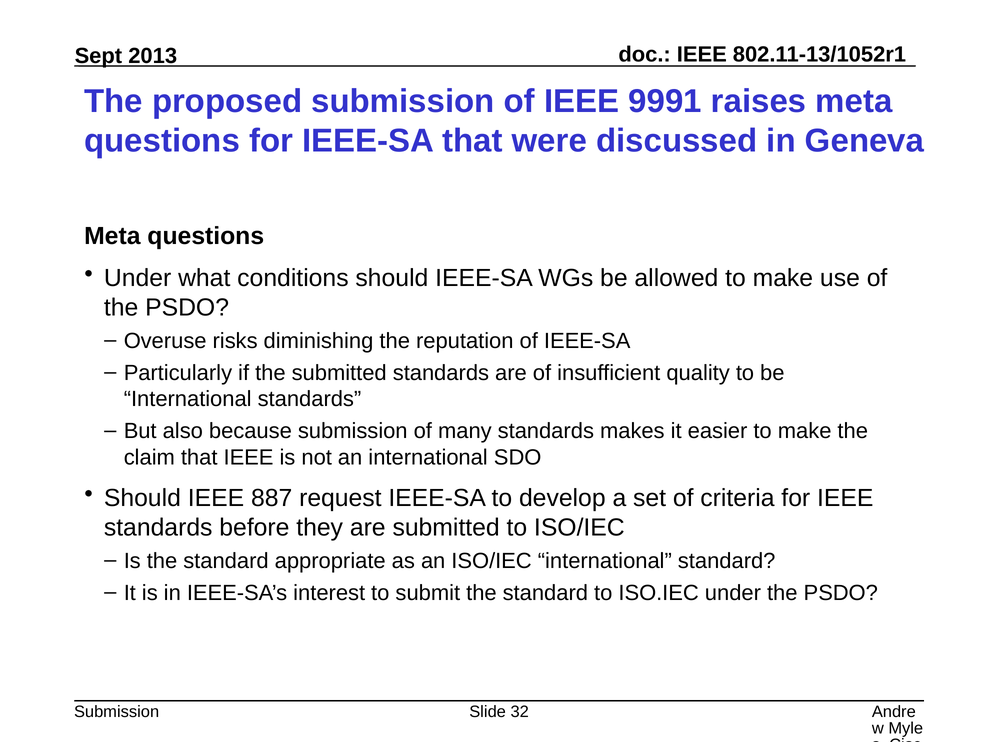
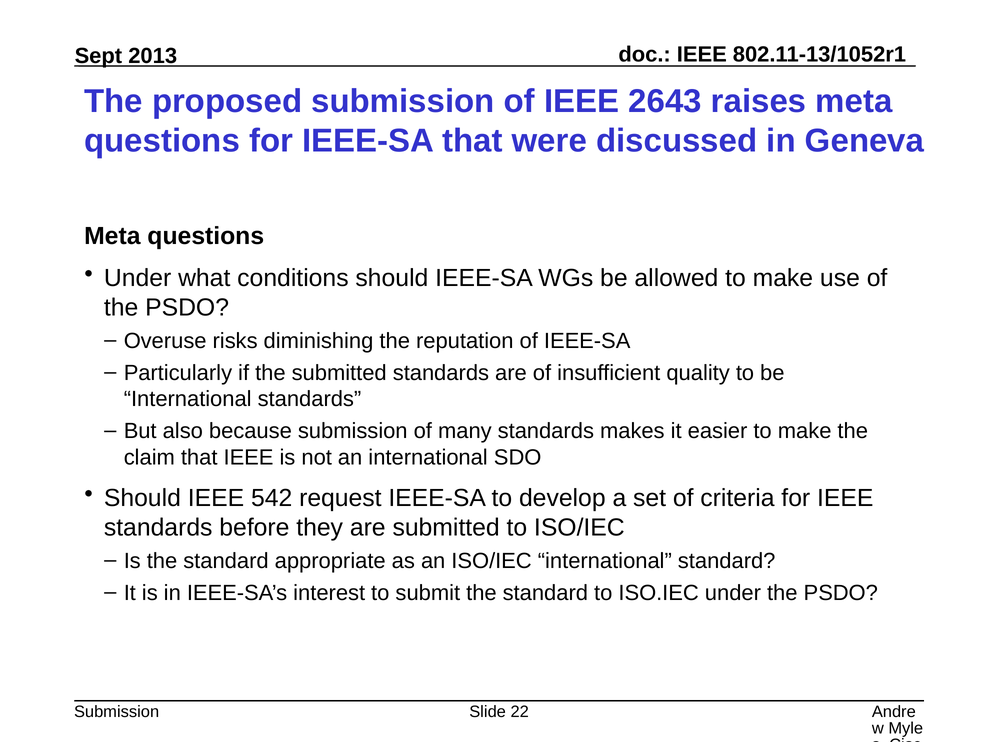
9991: 9991 -> 2643
887: 887 -> 542
32: 32 -> 22
